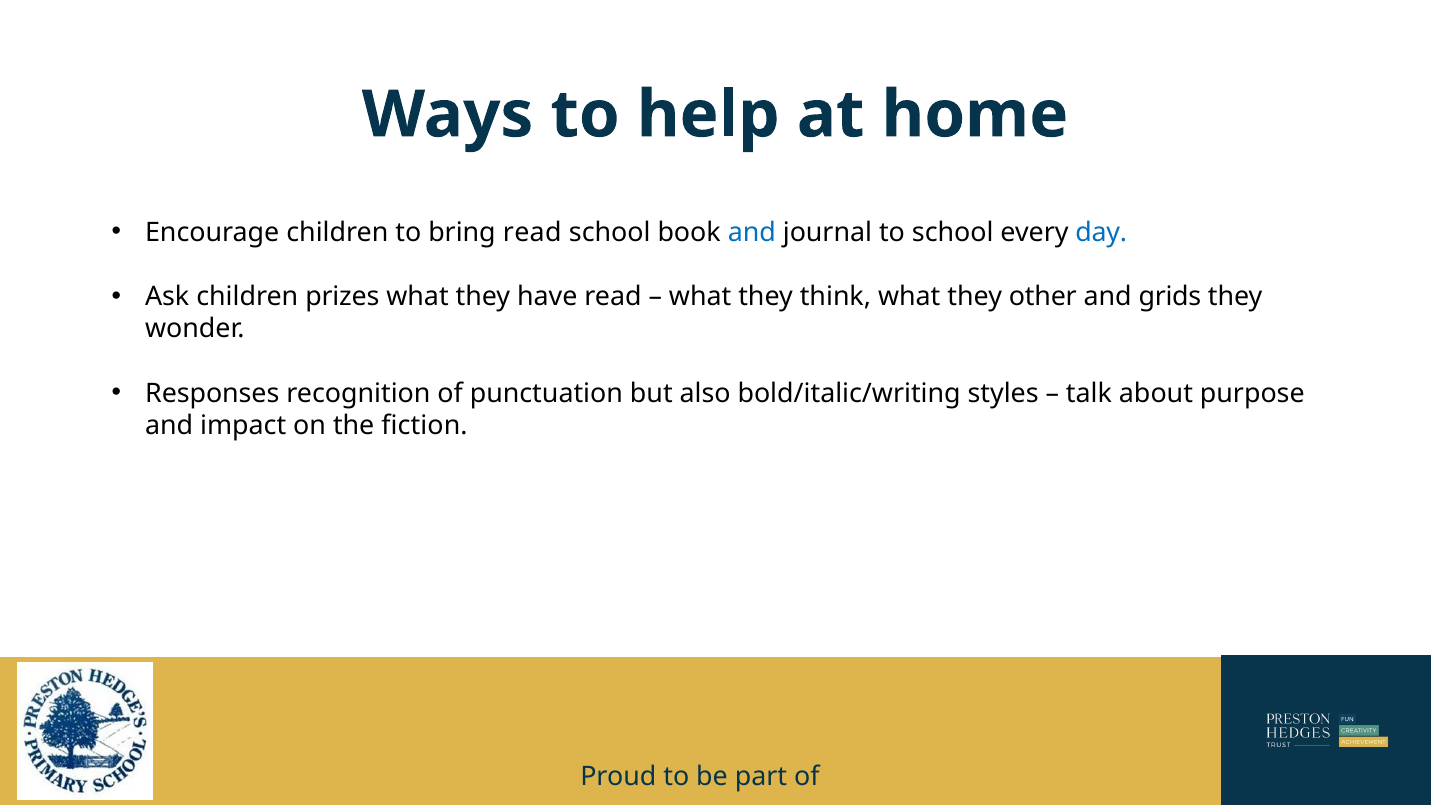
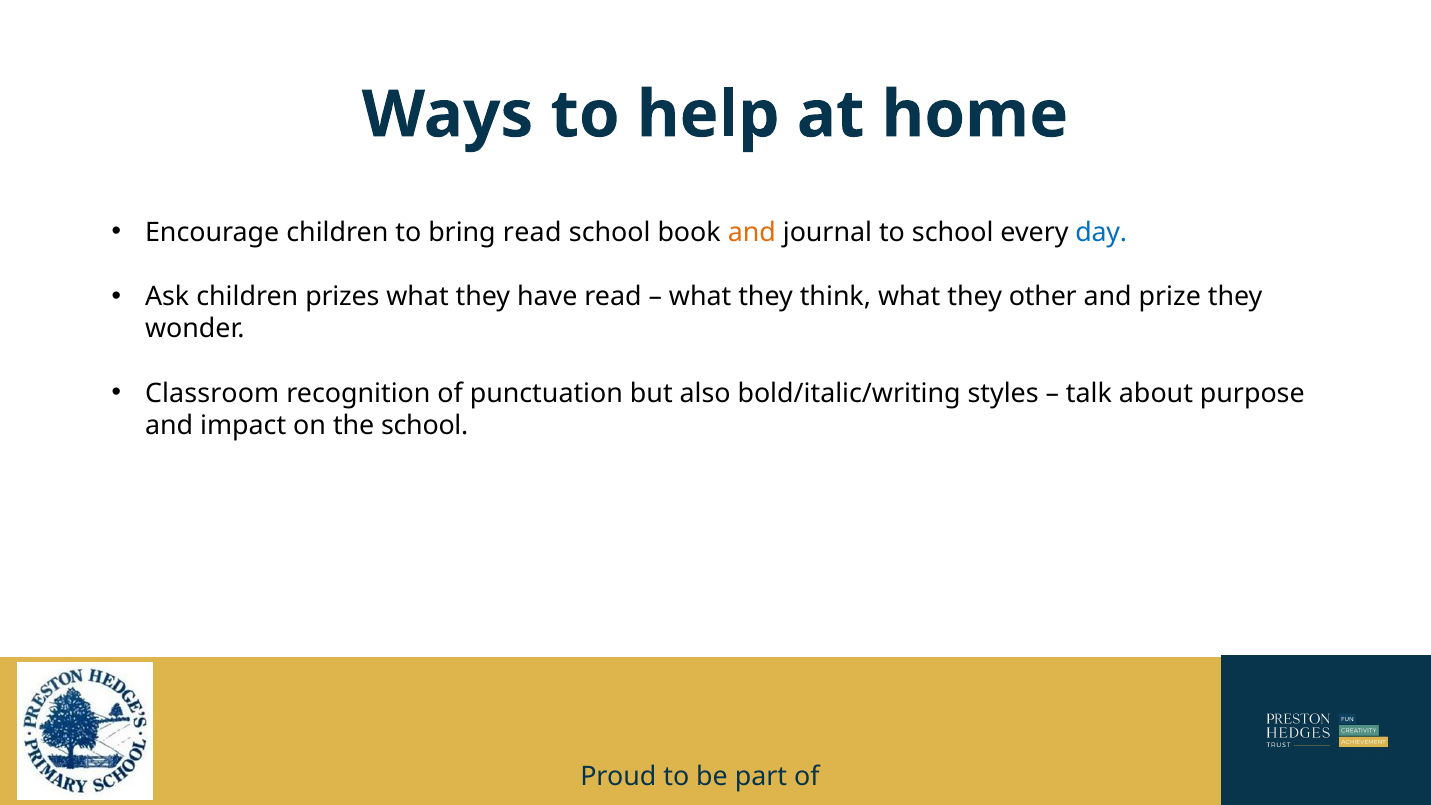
and at (752, 232) colour: blue -> orange
grids: grids -> prize
Responses: Responses -> Classroom
the fiction: fiction -> school
